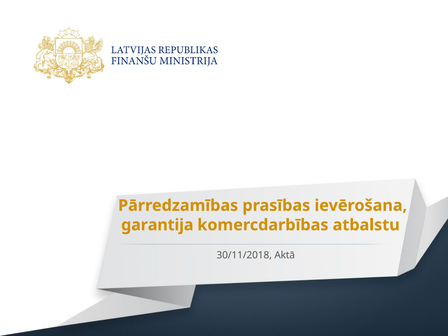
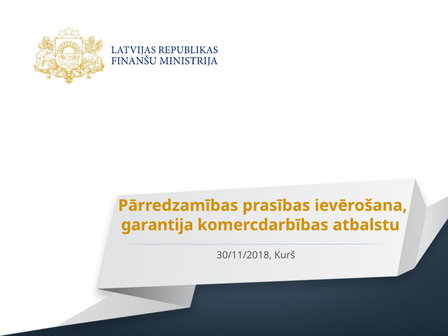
Aktā: Aktā -> Kurš
